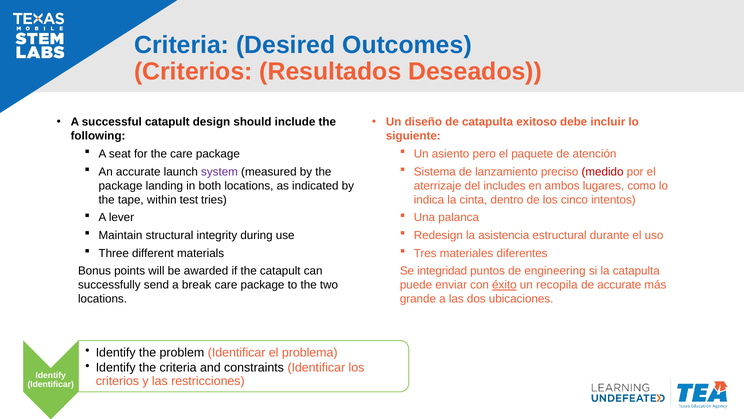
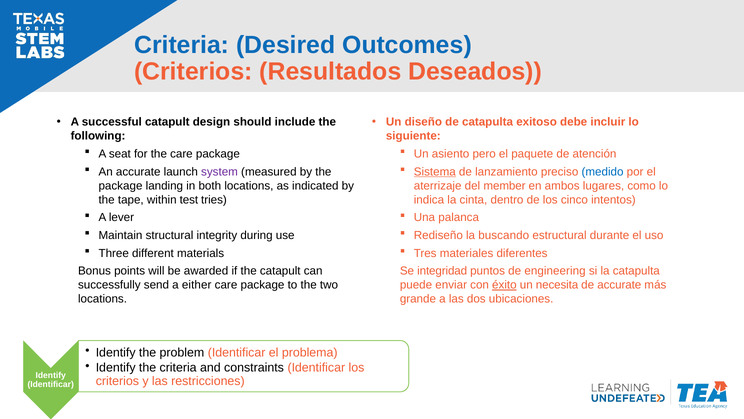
Sistema underline: none -> present
medido colour: red -> blue
includes: includes -> member
Redesign: Redesign -> Rediseño
asistencia: asistencia -> buscando
break: break -> either
recopila: recopila -> necesita
